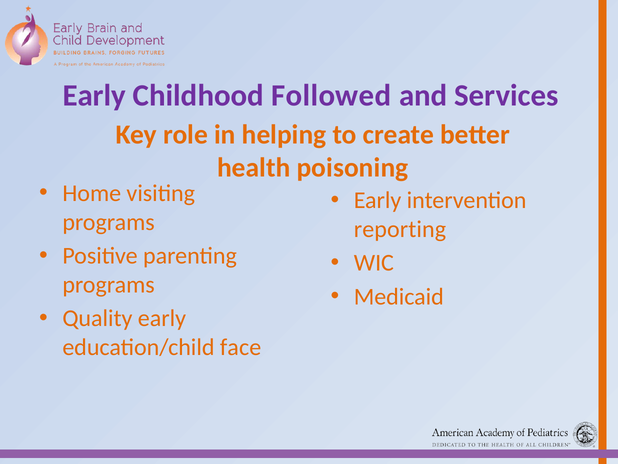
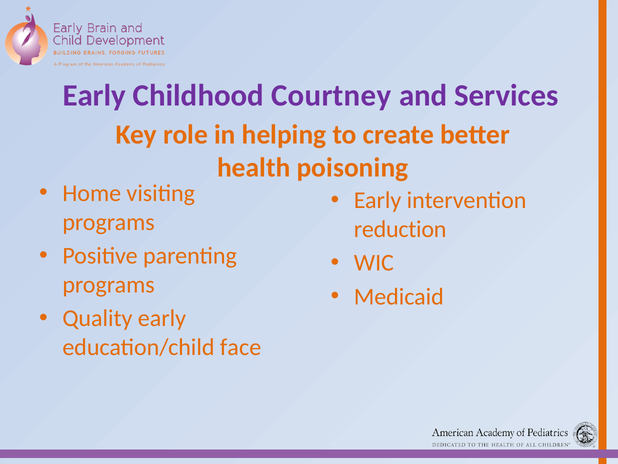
Followed: Followed -> Courtney
reporting: reporting -> reduction
